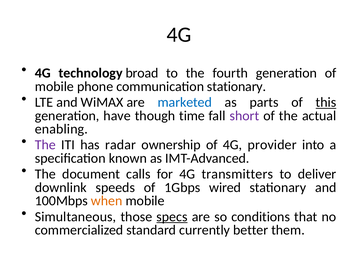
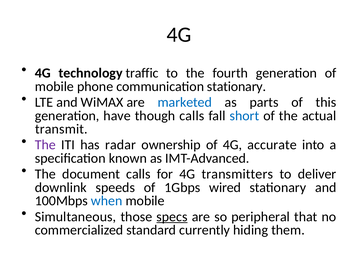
broad: broad -> traffic
this underline: present -> none
though time: time -> calls
short colour: purple -> blue
enabling: enabling -> transmit
provider: provider -> accurate
when colour: orange -> blue
conditions: conditions -> peripheral
better: better -> hiding
